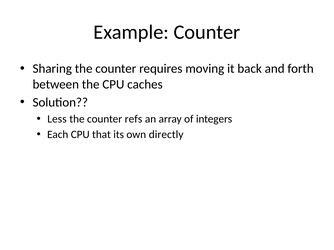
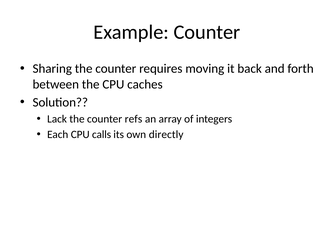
Less: Less -> Lack
that: that -> calls
